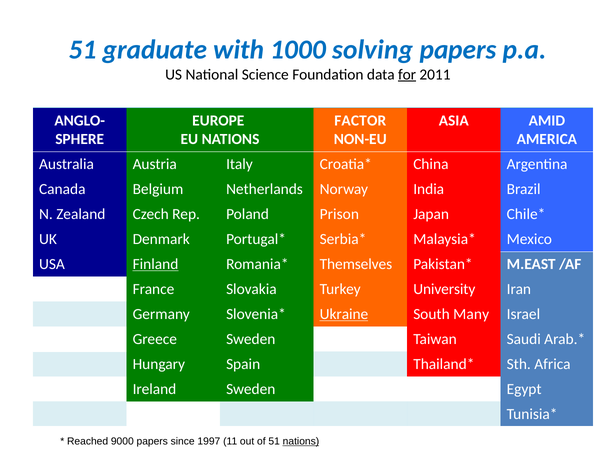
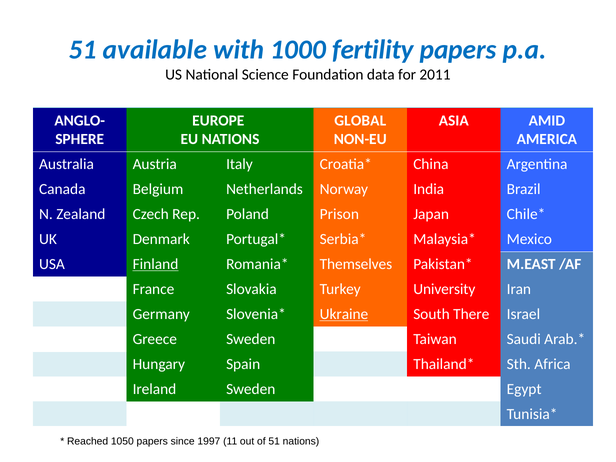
graduate: graduate -> available
solving: solving -> fertility
for underline: present -> none
FACTOR: FACTOR -> GLOBAL
Many: Many -> There
9000: 9000 -> 1050
nations at (301, 442) underline: present -> none
